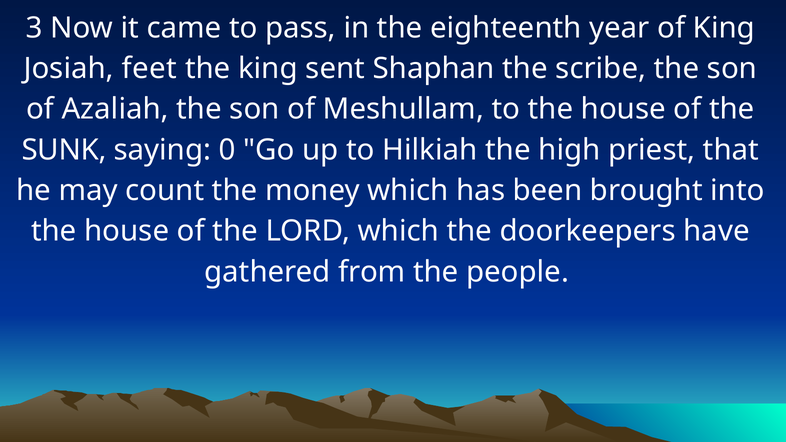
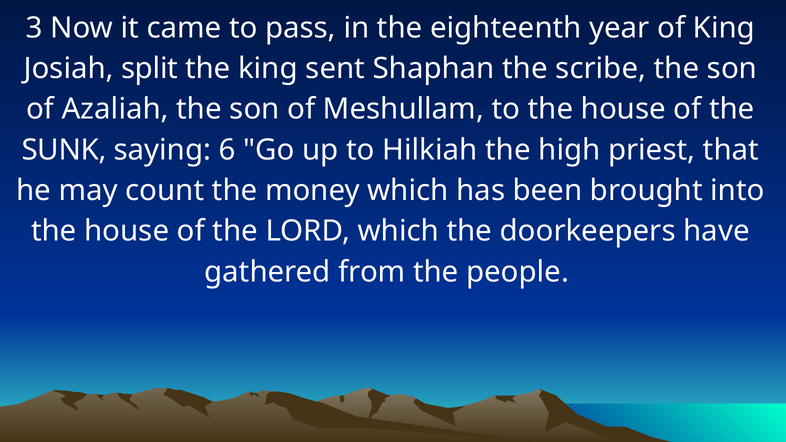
feet: feet -> split
0: 0 -> 6
